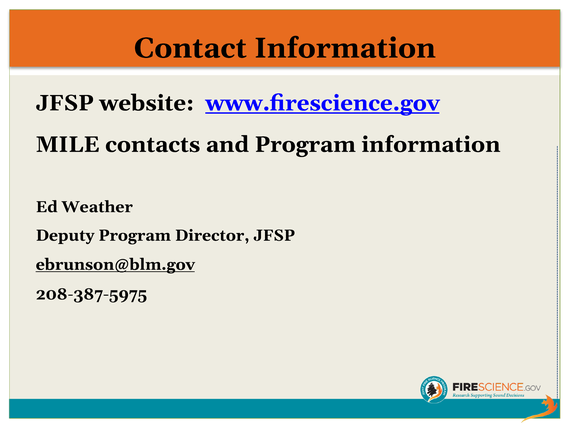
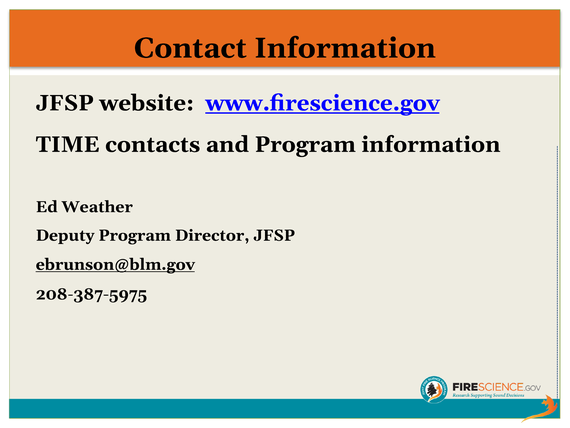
MILE: MILE -> TIME
